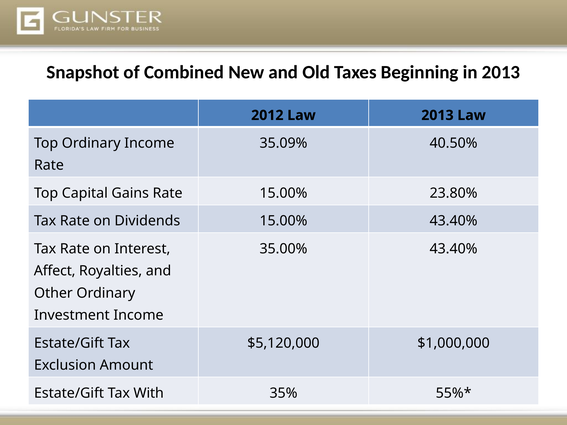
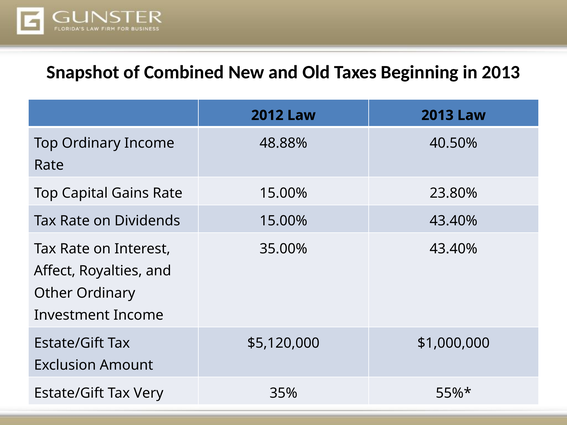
35.09%: 35.09% -> 48.88%
With: With -> Very
